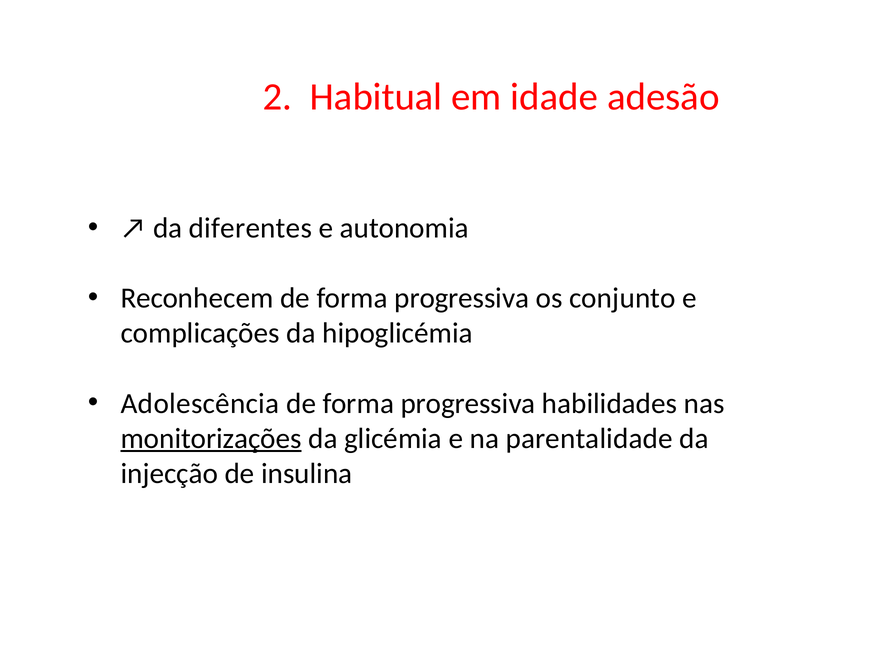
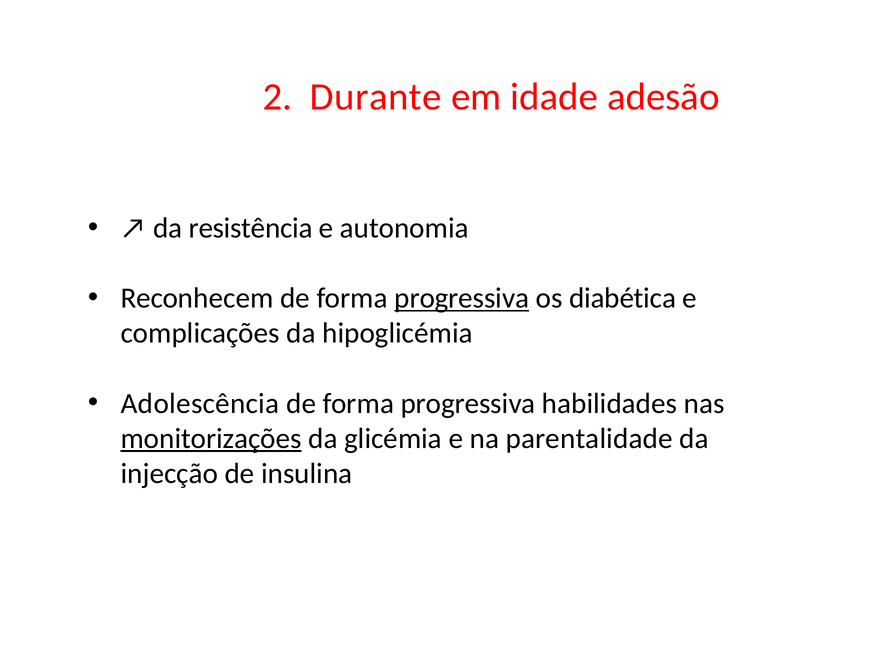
Habitual: Habitual -> Durante
diferentes: diferentes -> resistência
progressiva at (462, 298) underline: none -> present
conjunto: conjunto -> diabética
